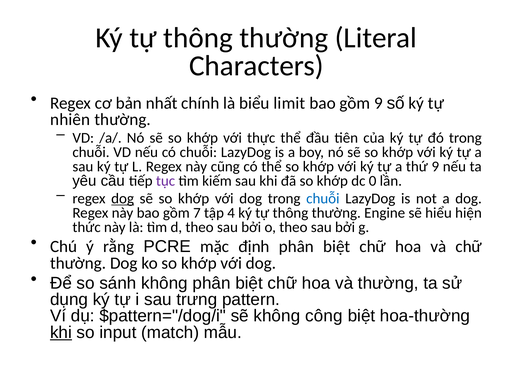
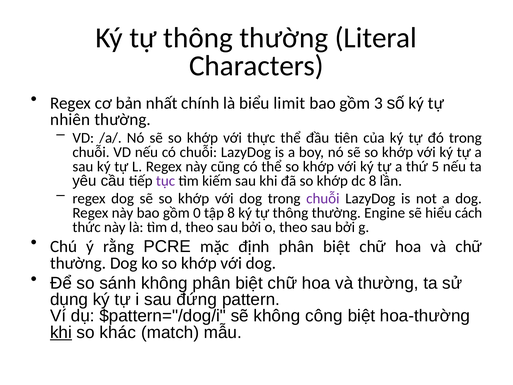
gồm 9: 9 -> 3
thứ 9: 9 -> 5
dc 0: 0 -> 8
dog at (123, 198) underline: present -> none
chuỗi at (323, 198) colour: blue -> purple
7: 7 -> 0
tập 4: 4 -> 8
hiện: hiện -> cách
trưng: trưng -> đứng
input: input -> khác
